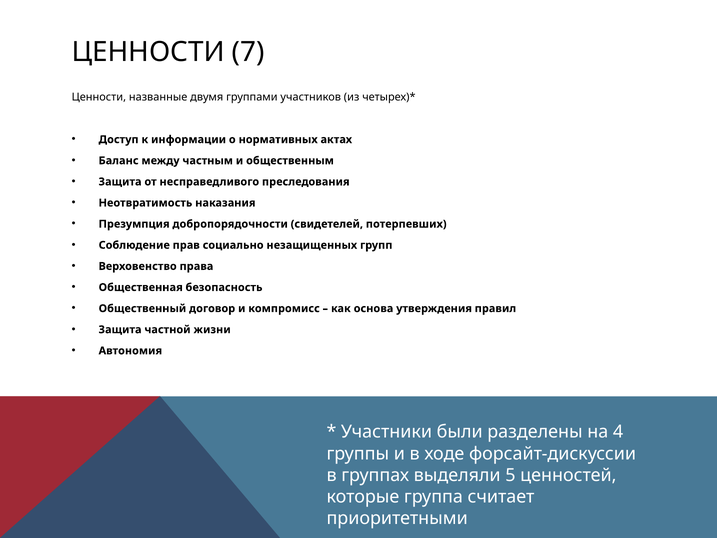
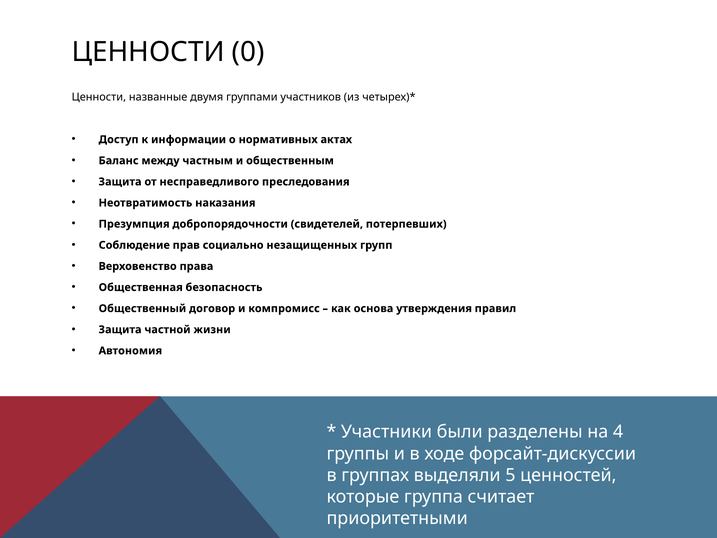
7: 7 -> 0
